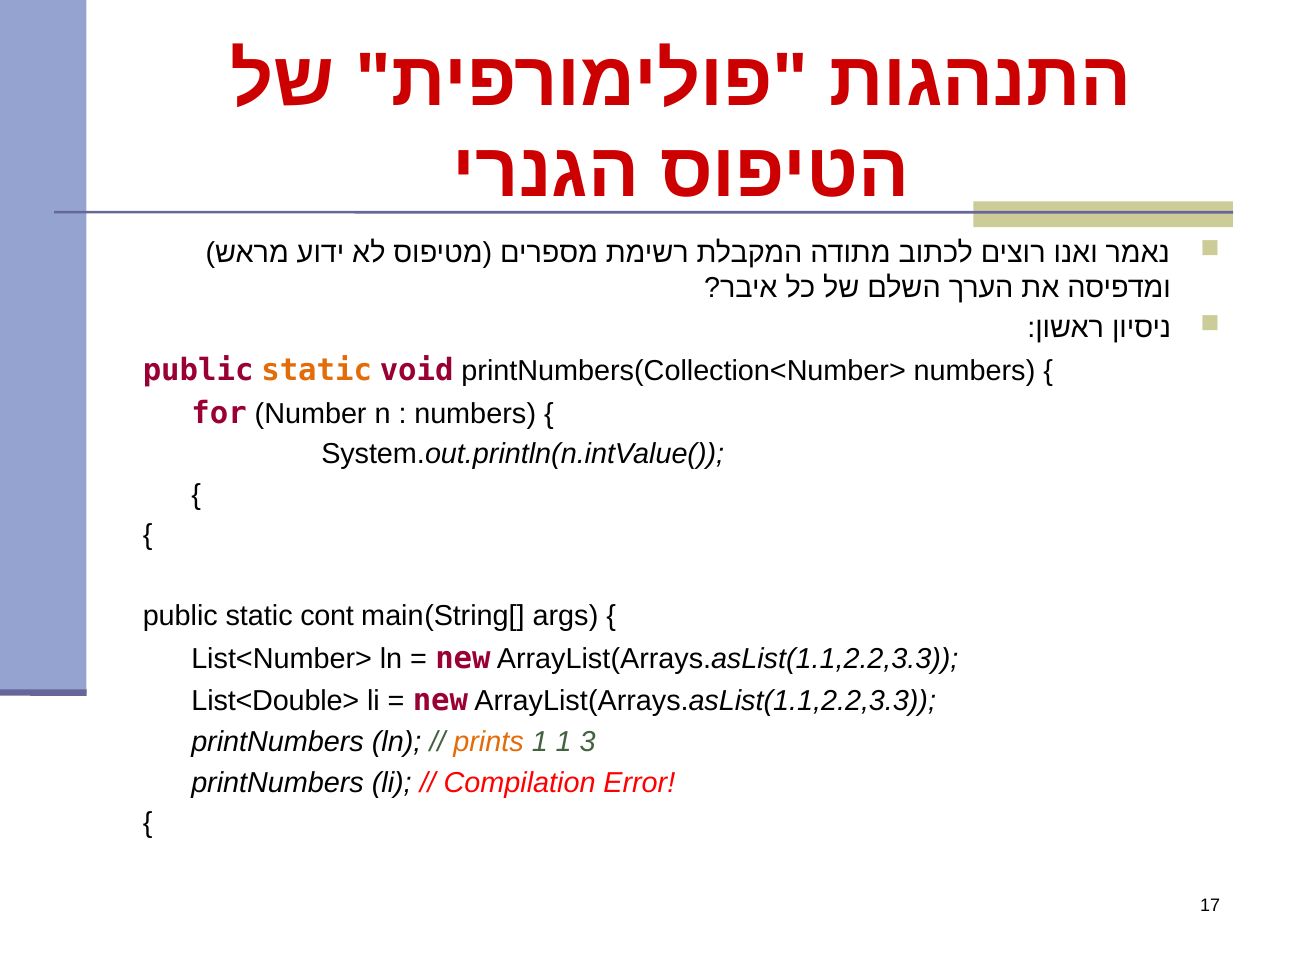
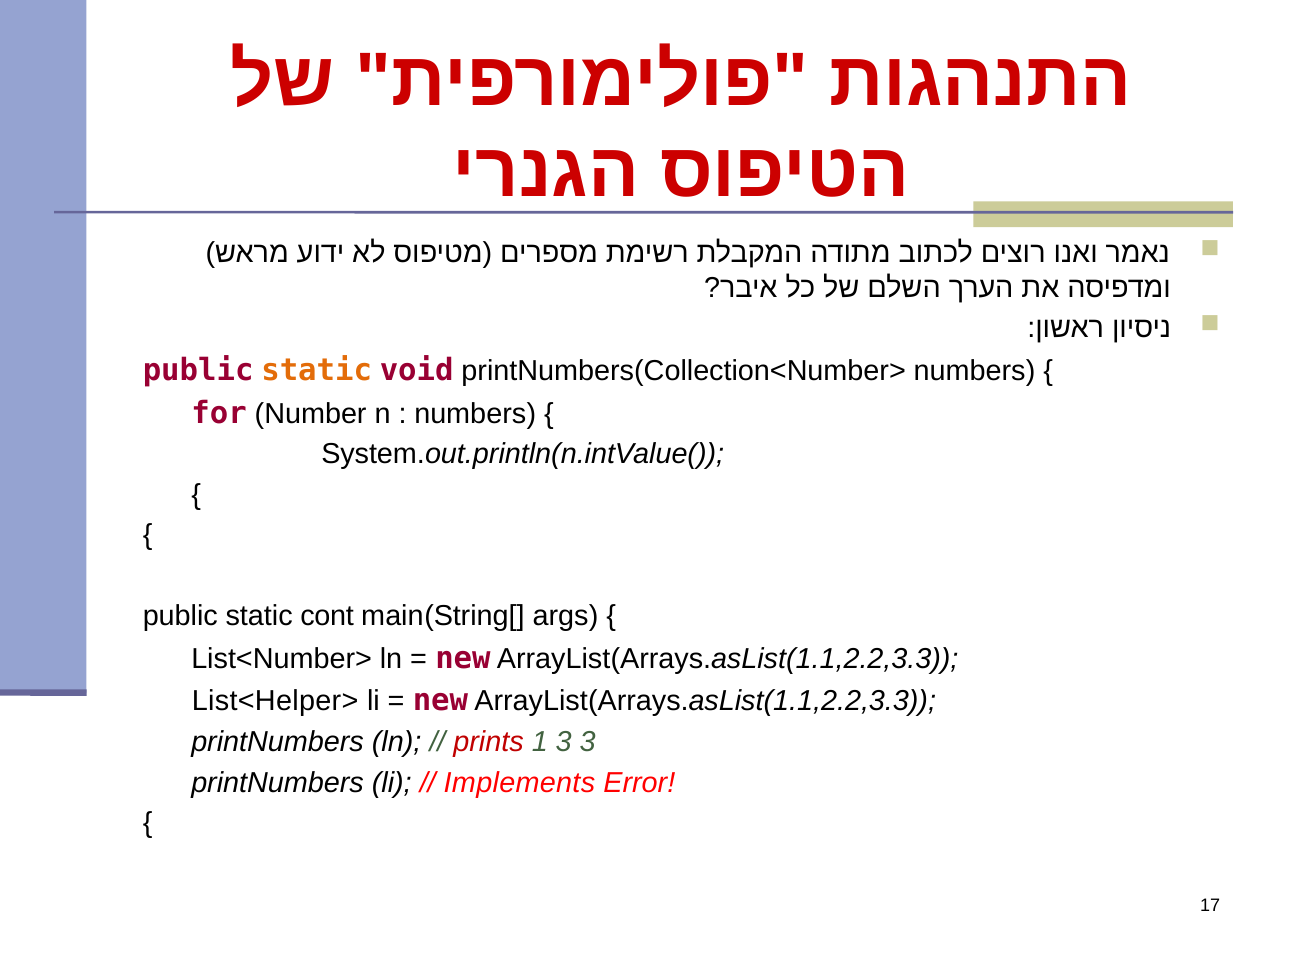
List<Double>: List<Double> -> List<Helper>
prints colour: orange -> red
1 1: 1 -> 3
Compilation: Compilation -> Implements
